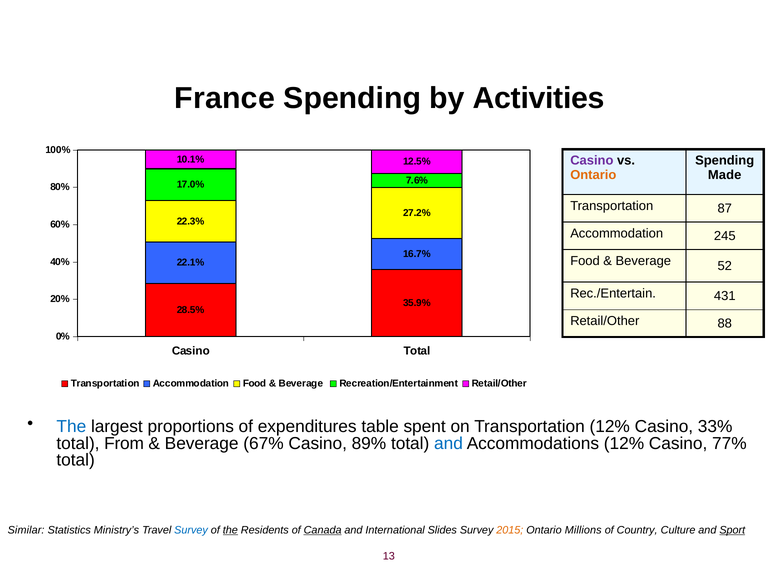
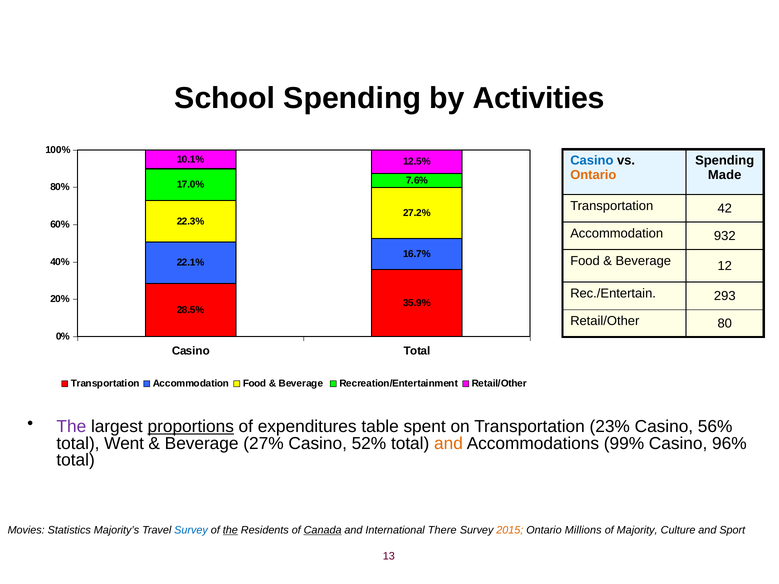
France: France -> School
Casino at (592, 161) colour: purple -> blue
87: 87 -> 42
245: 245 -> 932
52: 52 -> 12
431: 431 -> 293
88: 88 -> 80
The at (71, 427) colour: blue -> purple
proportions underline: none -> present
Transportation 12%: 12% -> 23%
33%: 33% -> 56%
From: From -> Went
67%: 67% -> 27%
89%: 89% -> 52%
and at (448, 444) colour: blue -> orange
Accommodations 12%: 12% -> 99%
77%: 77% -> 96%
Similar: Similar -> Movies
Ministry’s: Ministry’s -> Majority’s
Slides: Slides -> There
Country: Country -> Majority
Sport underline: present -> none
